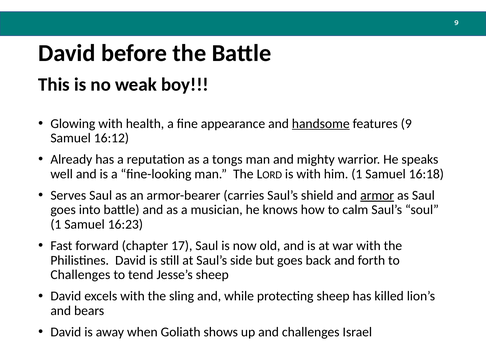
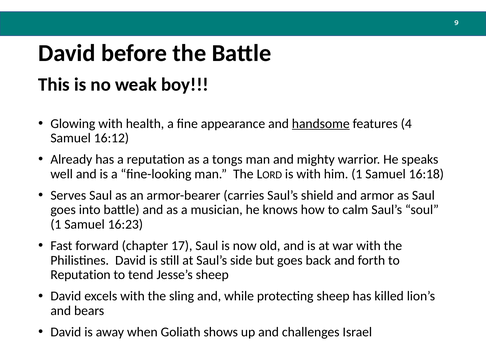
features 9: 9 -> 4
armor underline: present -> none
Challenges at (80, 275): Challenges -> Reputation
